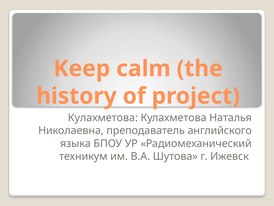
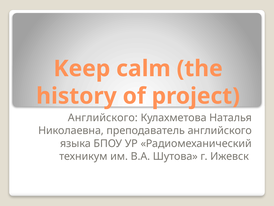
Кулахметова at (103, 118): Кулахметова -> Английского
